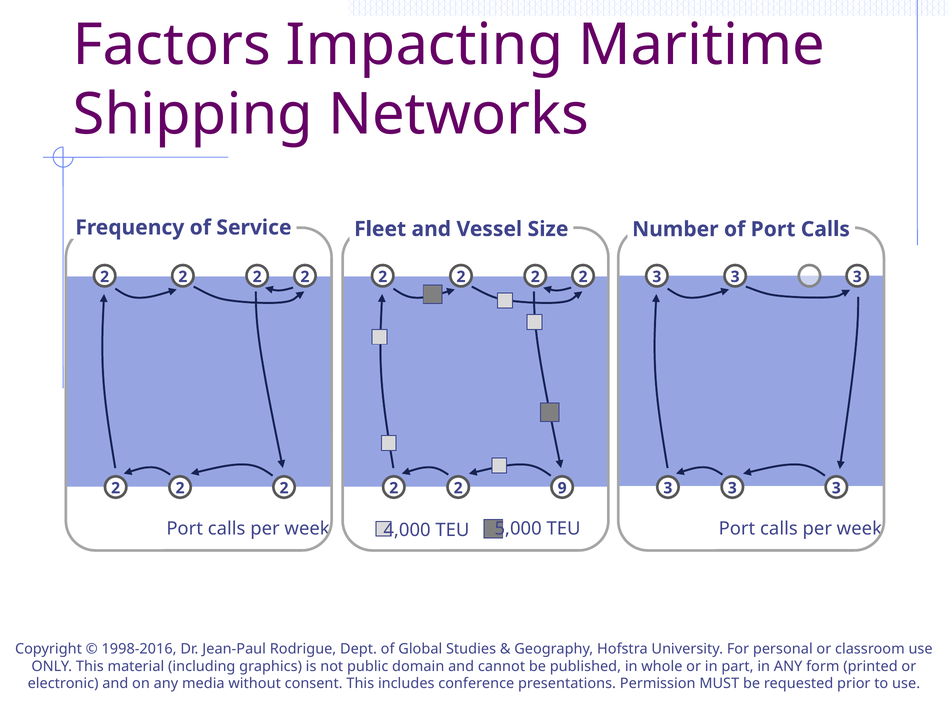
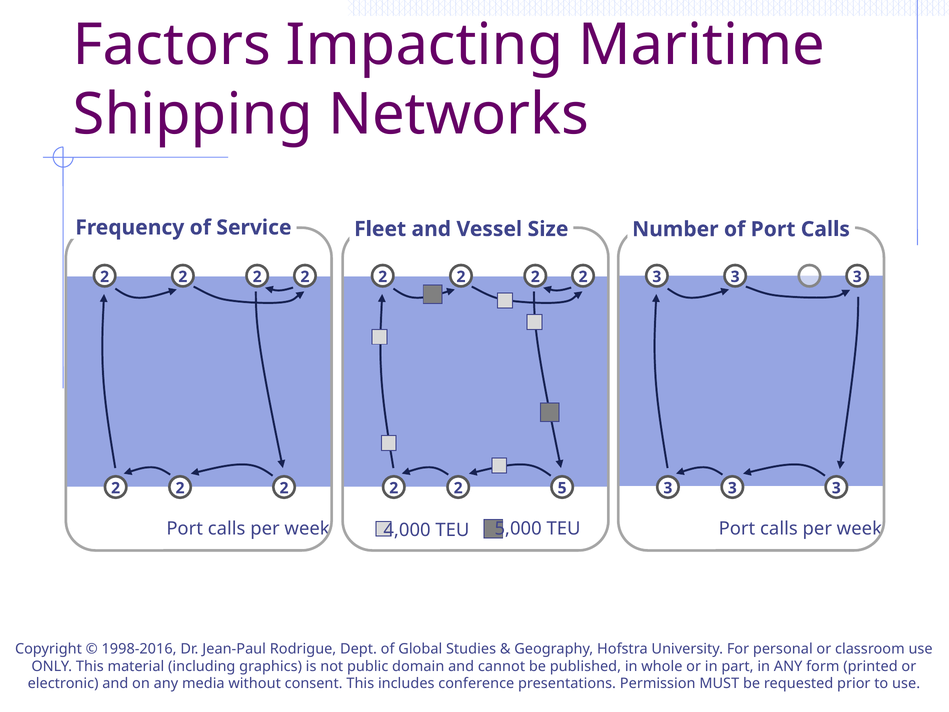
9: 9 -> 5
